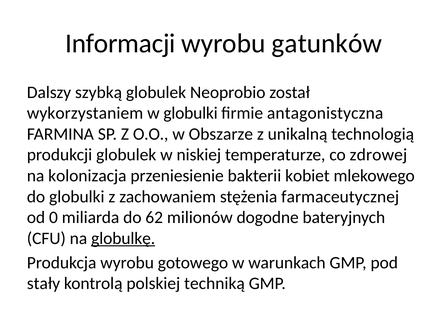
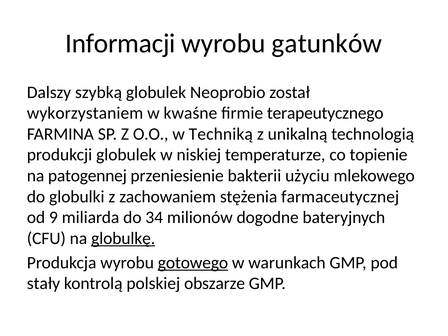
w globulki: globulki -> kwaśne
antagonistyczna: antagonistyczna -> terapeutycznego
Obszarze: Obszarze -> Techniką
zdrowej: zdrowej -> topienie
kolonizacja: kolonizacja -> patogennej
kobiet: kobiet -> użyciu
0: 0 -> 9
62: 62 -> 34
gotowego underline: none -> present
techniką: techniką -> obszarze
